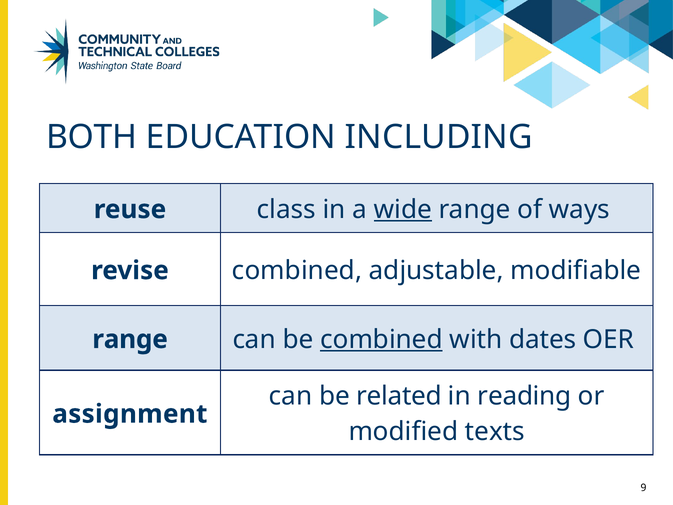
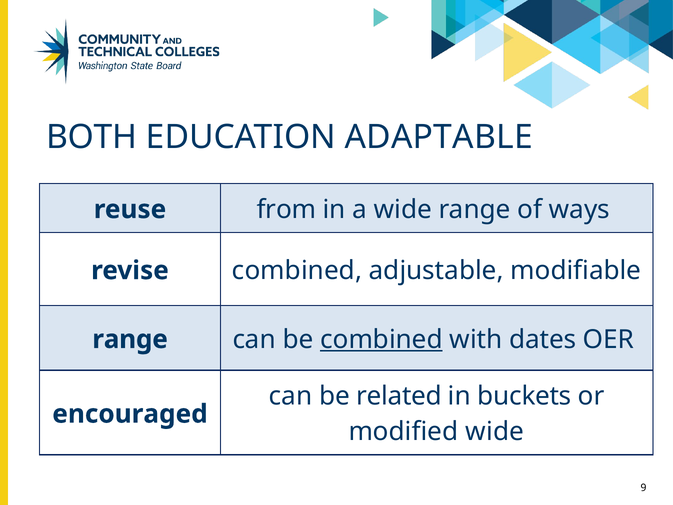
INCLUDING: INCLUDING -> ADAPTABLE
class: class -> from
wide at (403, 209) underline: present -> none
reading: reading -> buckets
assignment: assignment -> encouraged
modified texts: texts -> wide
